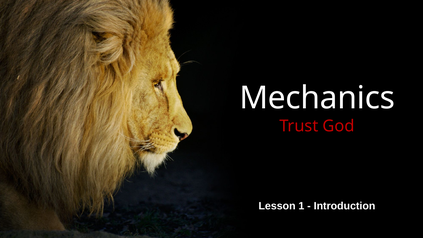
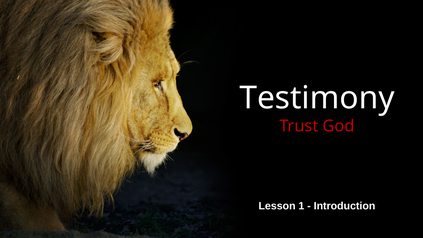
Mechanics: Mechanics -> Testimony
